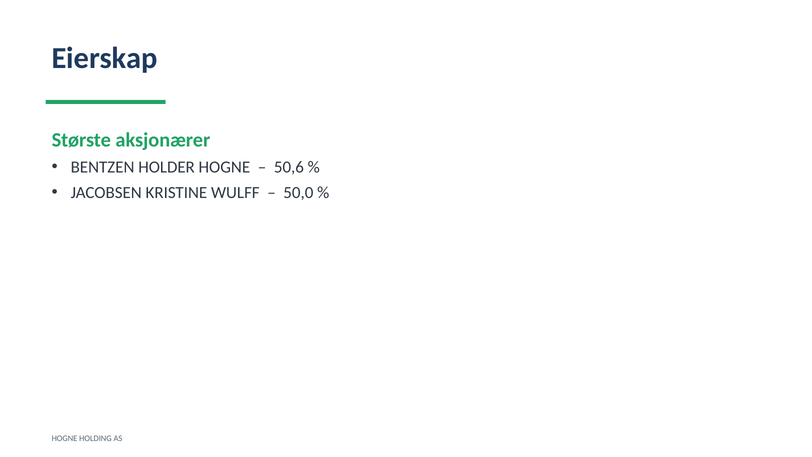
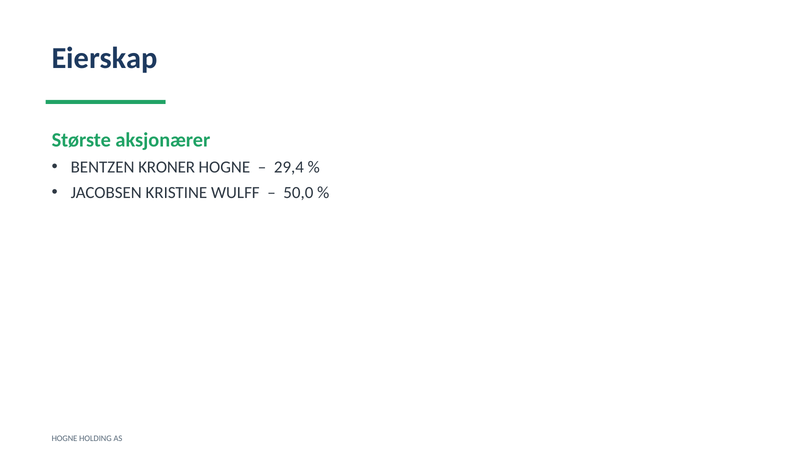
HOLDER: HOLDER -> KRONER
50,6: 50,6 -> 29,4
